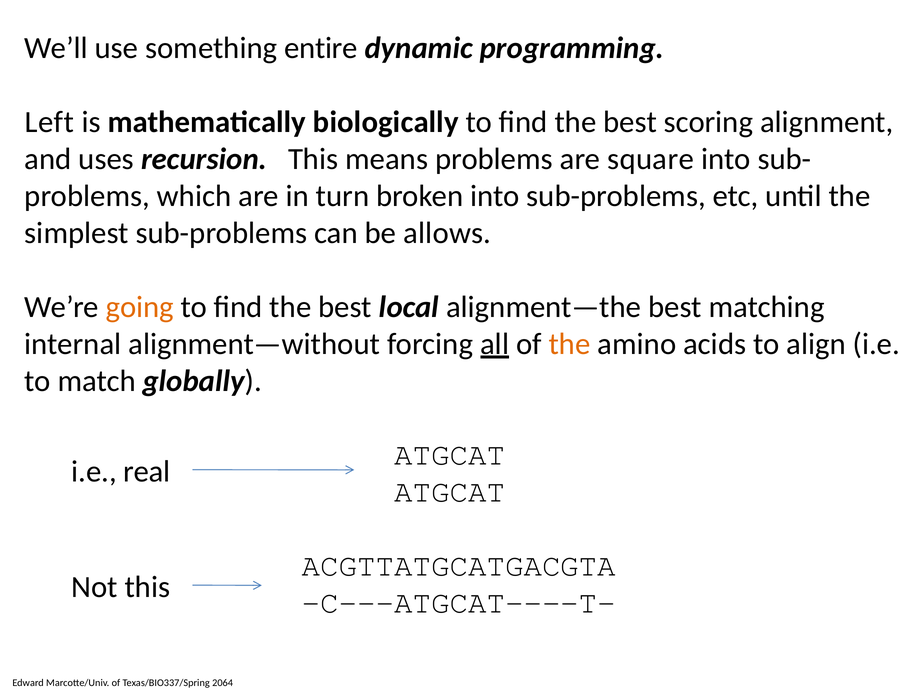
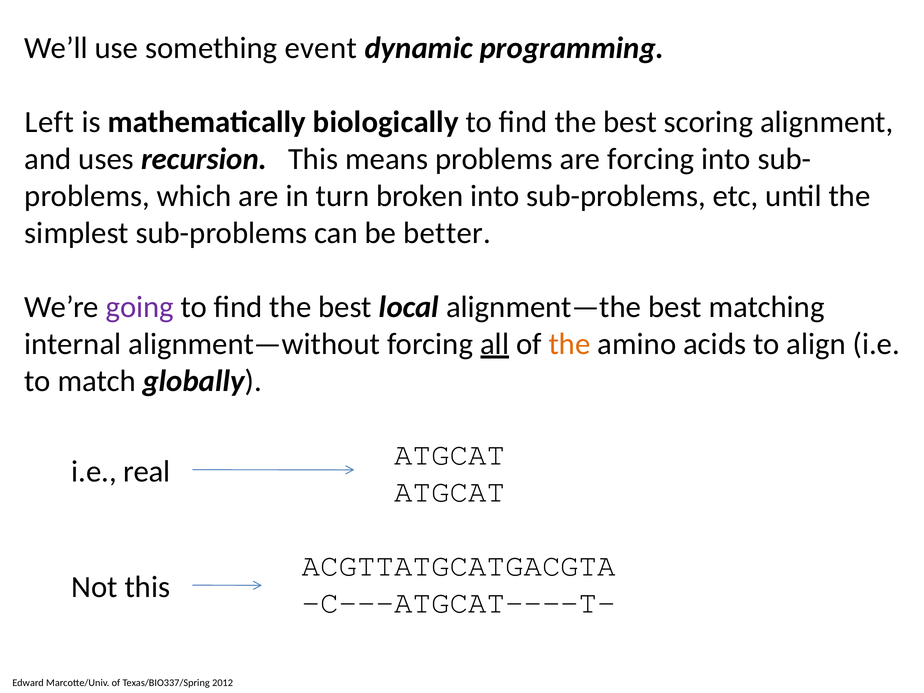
entire: entire -> event
are square: square -> forcing
allows: allows -> better
going colour: orange -> purple
2064: 2064 -> 2012
